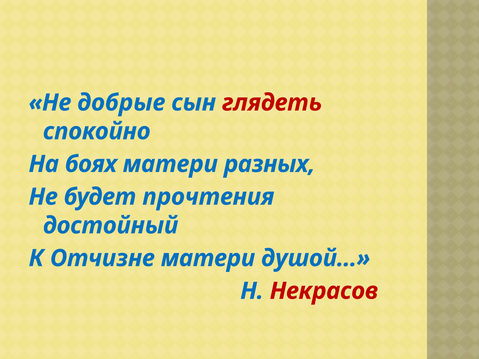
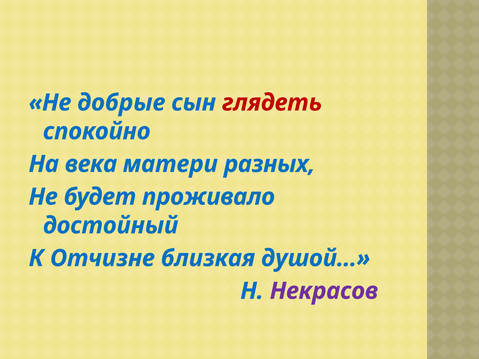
боях: боях -> века
прочтения: прочтения -> проживало
Отчизне матери: матери -> близкая
Некрасов colour: red -> purple
